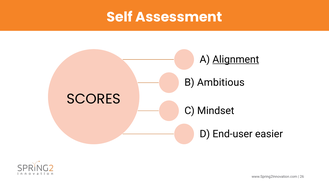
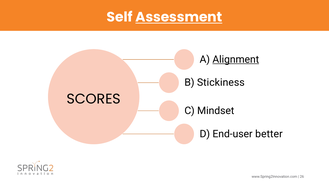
Assessment underline: none -> present
Ambitious: Ambitious -> Stickiness
easier: easier -> better
